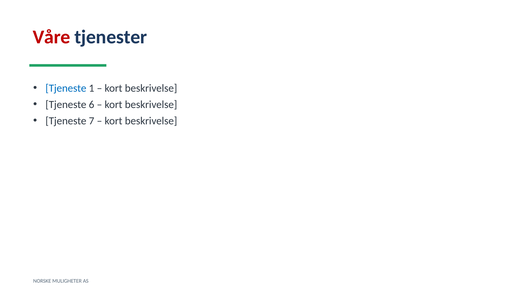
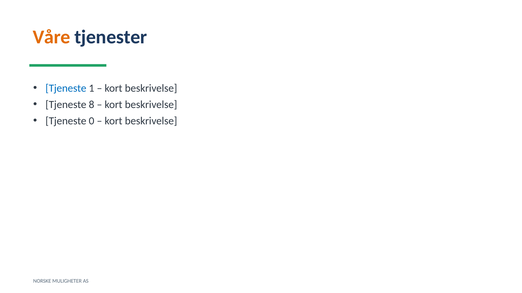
Våre colour: red -> orange
6: 6 -> 8
7: 7 -> 0
